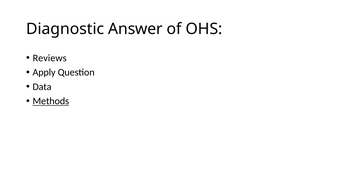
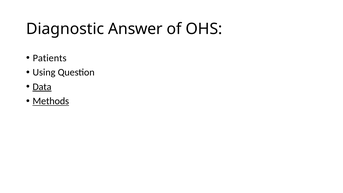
Reviews: Reviews -> Patients
Apply: Apply -> Using
Data underline: none -> present
